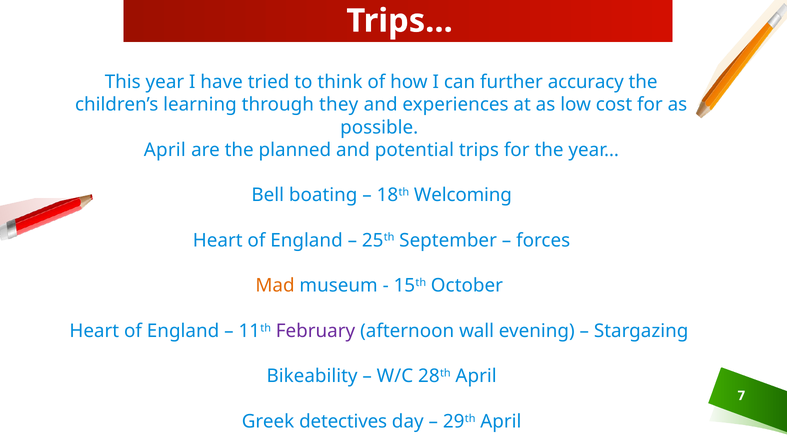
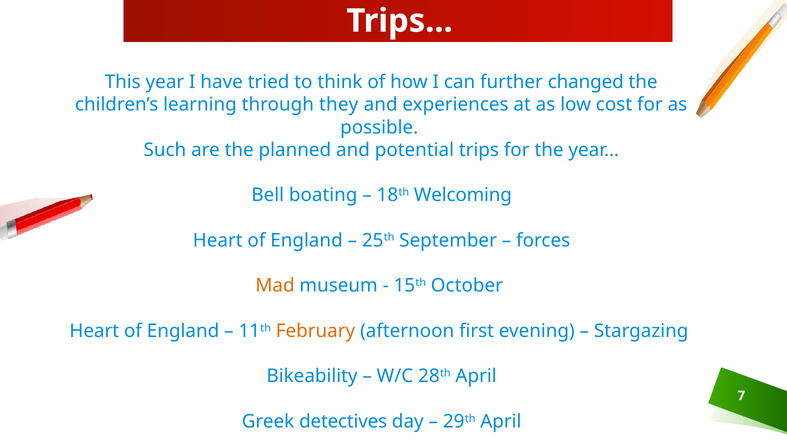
accuracy: accuracy -> changed
April at (165, 150): April -> Such
February colour: purple -> orange
wall: wall -> first
